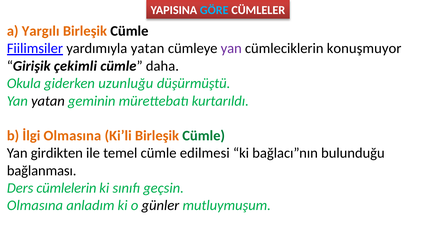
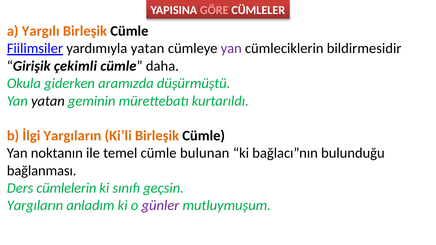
GÖRE colour: light blue -> pink
konuşmuyor: konuşmuyor -> bildirmesidir
uzunluğu: uzunluğu -> aramızda
İlgi Olmasına: Olmasına -> Yargıların
Cümle at (204, 136) colour: green -> black
girdikten: girdikten -> noktanın
edilmesi: edilmesi -> bulunan
Olmasına at (35, 206): Olmasına -> Yargıların
günler colour: black -> purple
